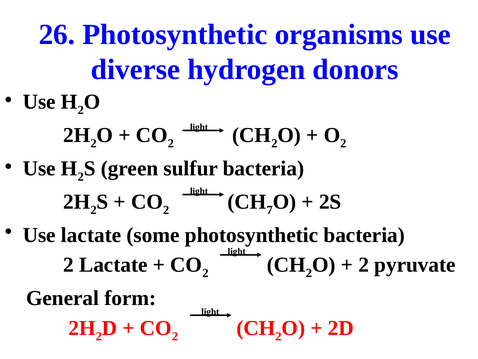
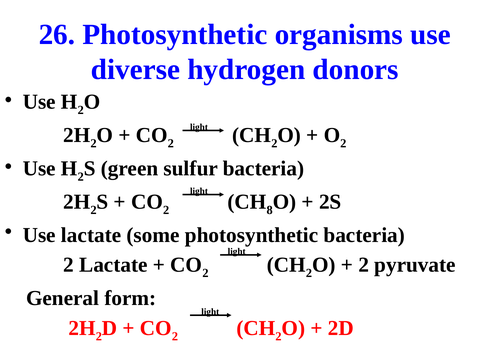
7: 7 -> 8
